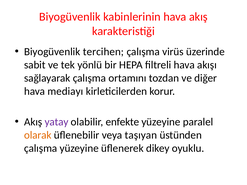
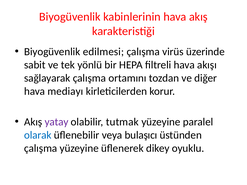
tercihen: tercihen -> edilmesi
enfekte: enfekte -> tutmak
olarak colour: orange -> blue
taşıyan: taşıyan -> bulaşıcı
